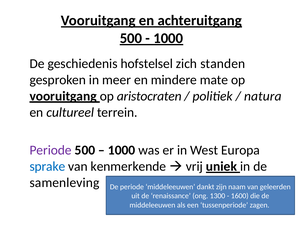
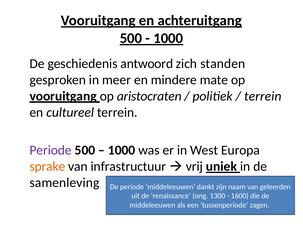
hofstelsel: hofstelsel -> antwoord
natura at (263, 96): natura -> terrein
sprake colour: blue -> orange
kenmerkende: kenmerkende -> infrastructuur
